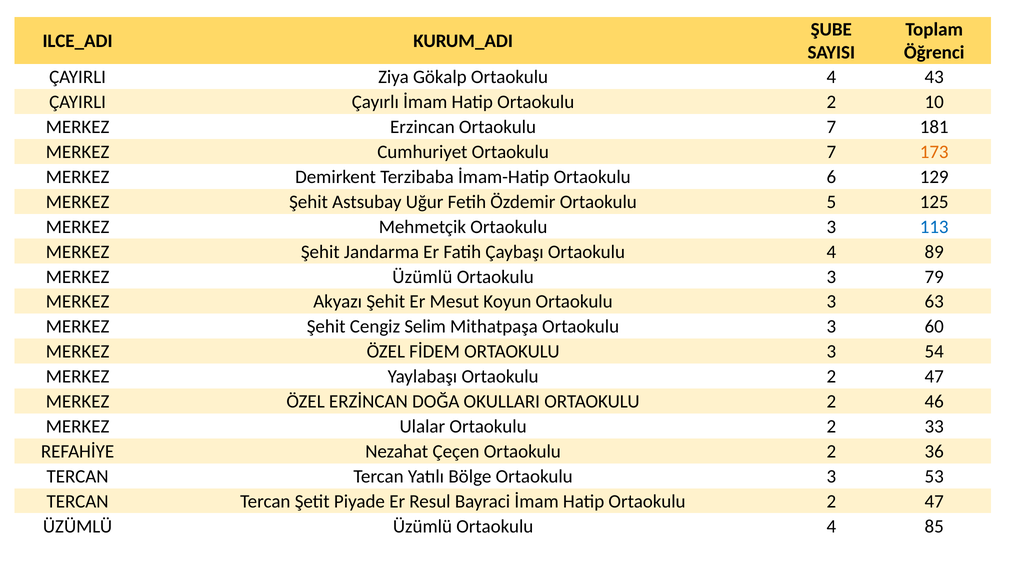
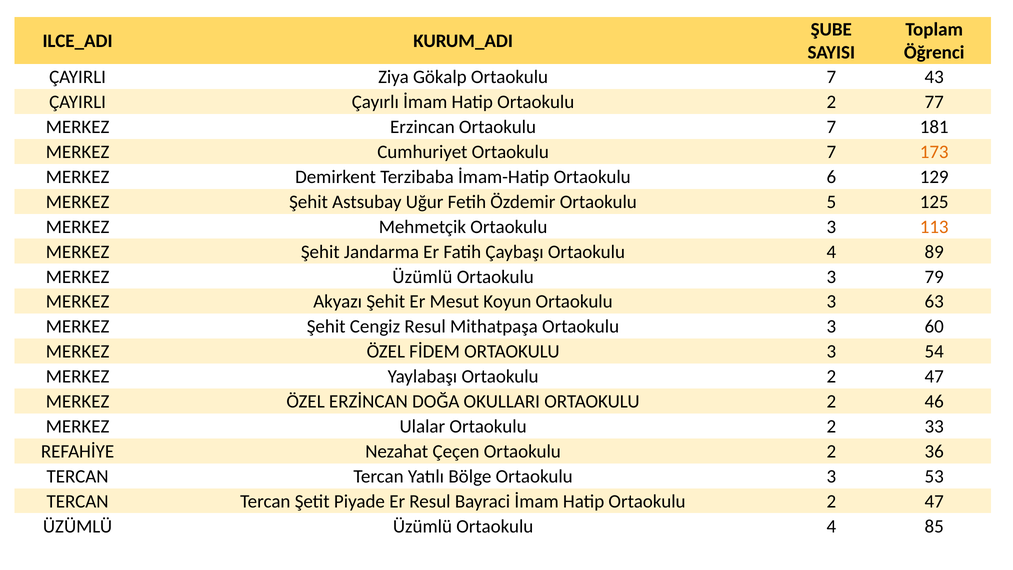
Gökalp Ortaokulu 4: 4 -> 7
10: 10 -> 77
113 colour: blue -> orange
Cengiz Selim: Selim -> Resul
